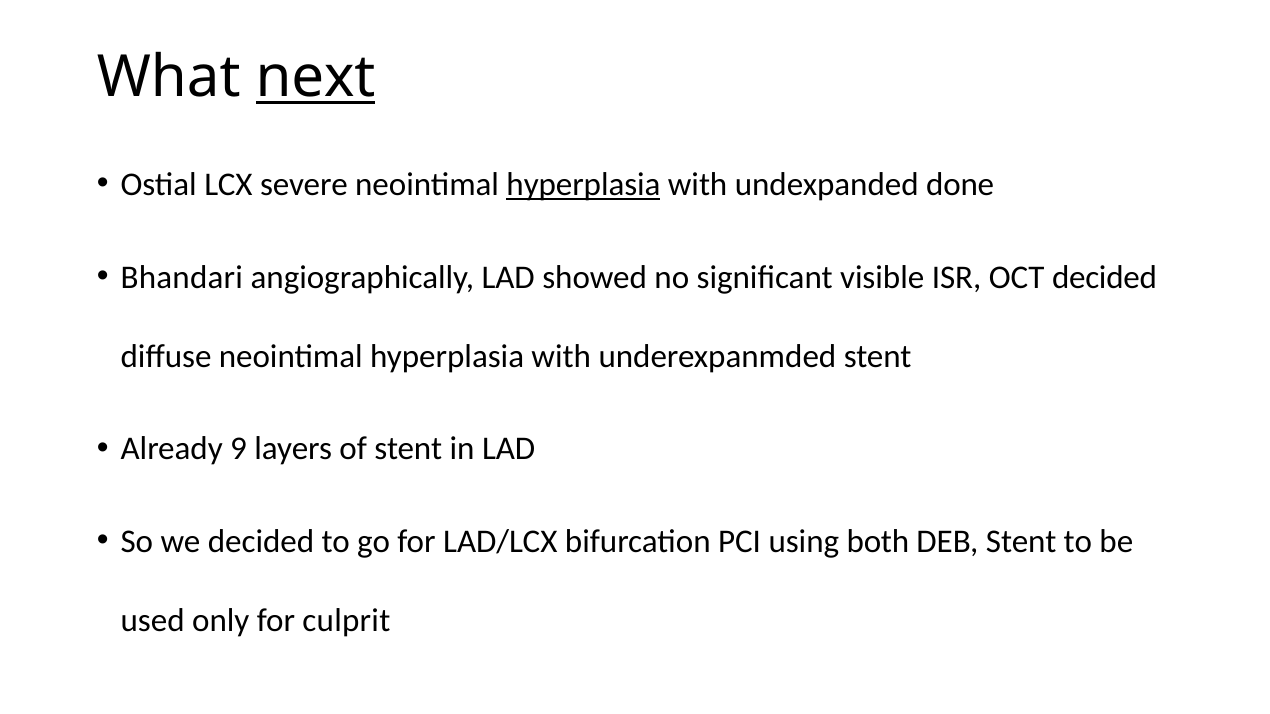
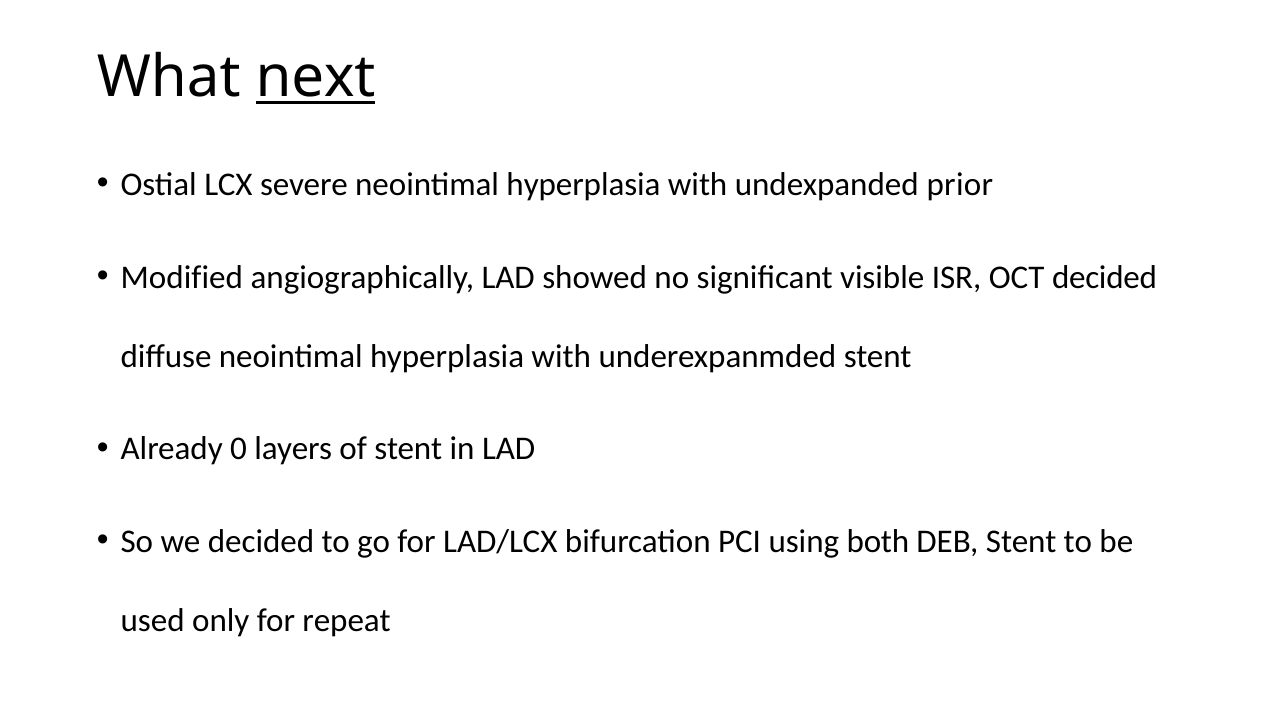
hyperplasia at (583, 185) underline: present -> none
done: done -> prior
Bhandari: Bhandari -> Modified
9: 9 -> 0
culprit: culprit -> repeat
